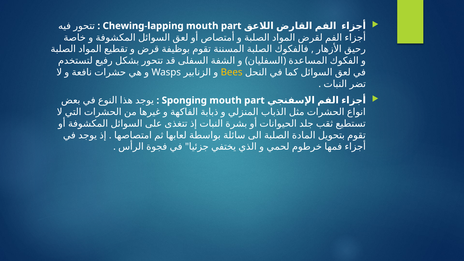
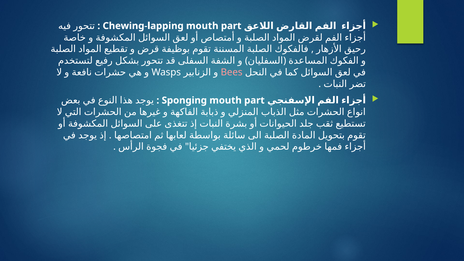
Bees colour: yellow -> pink
